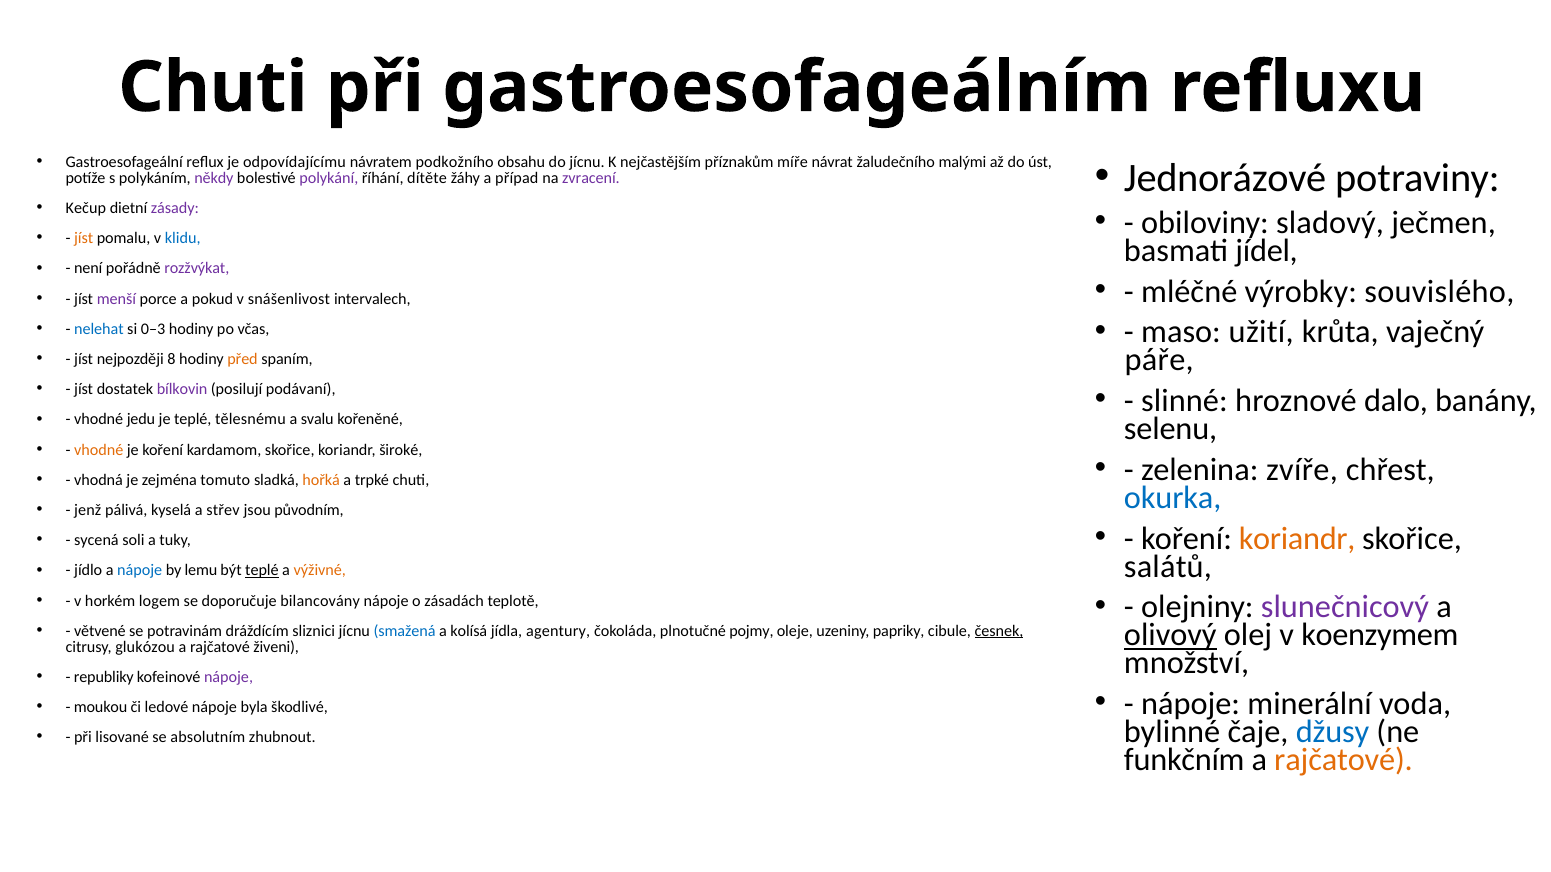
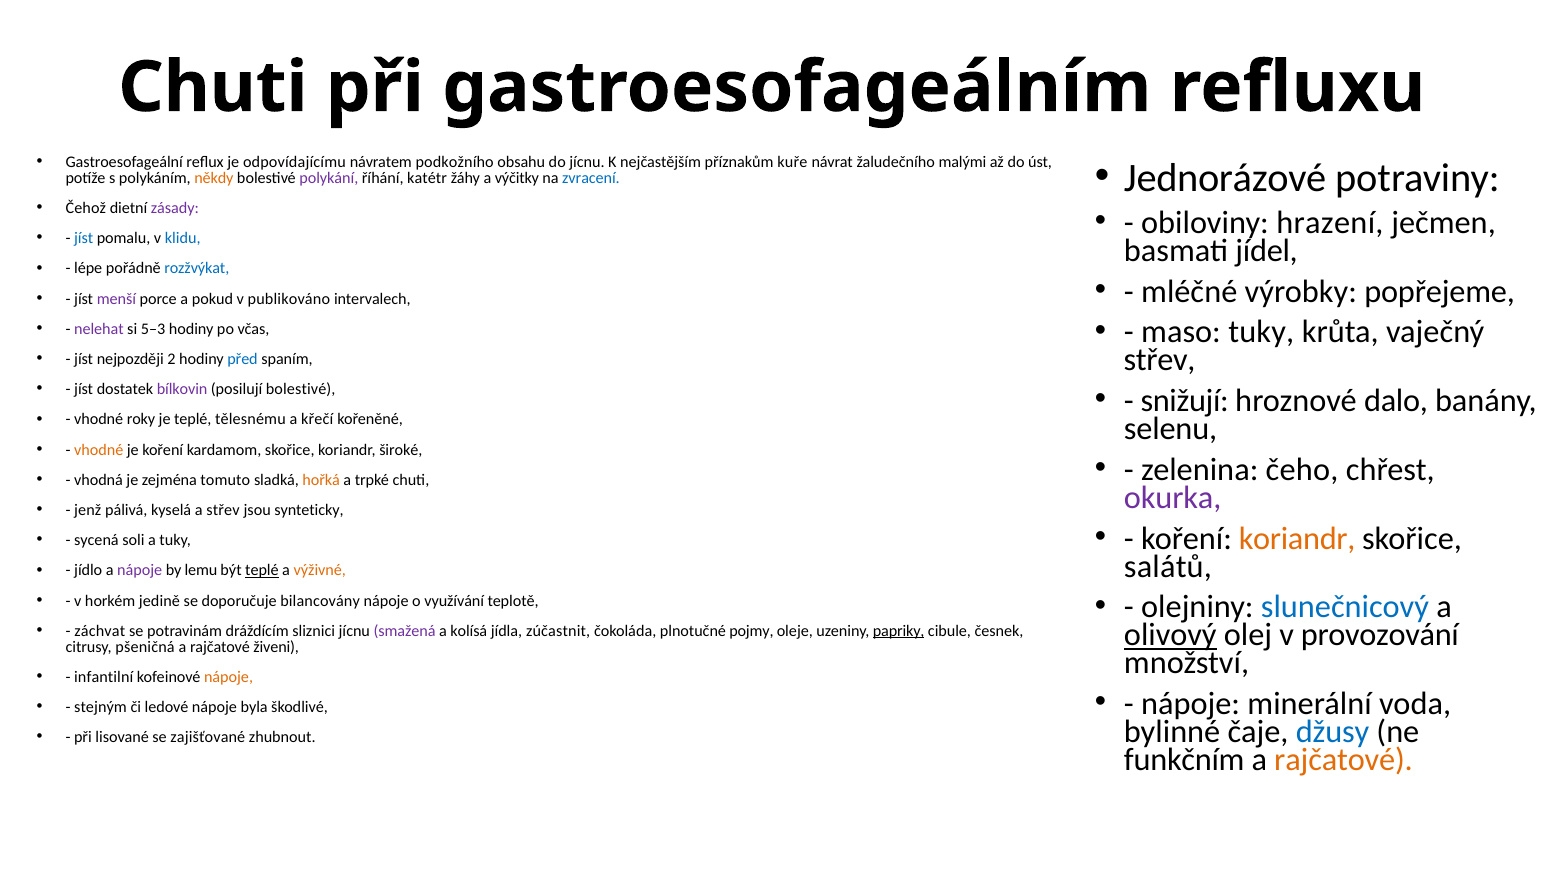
míře: míře -> kuře
někdy colour: purple -> orange
dítěte: dítěte -> katétr
případ: případ -> výčitky
zvracení colour: purple -> blue
Kečup: Kečup -> Čehož
sladový: sladový -> hrazení
jíst at (84, 238) colour: orange -> blue
není: není -> lépe
rozžvýkat colour: purple -> blue
souvislého: souvislého -> popřejeme
snášenlivost: snášenlivost -> publikováno
maso užití: užití -> tuky
nelehat colour: blue -> purple
0–3: 0–3 -> 5–3
páře at (1159, 360): páře -> střev
8: 8 -> 2
před colour: orange -> blue
posilují podávaní: podávaní -> bolestivé
slinné: slinné -> snižují
jedu: jedu -> roky
svalu: svalu -> křečí
zvíře: zvíře -> čeho
okurka colour: blue -> purple
původním: původním -> synteticky
nápoje at (140, 571) colour: blue -> purple
slunečnicový colour: purple -> blue
logem: logem -> jedině
zásadách: zásadách -> využívání
koenzymem: koenzymem -> provozování
větvené: větvené -> záchvat
smažená colour: blue -> purple
agentury: agentury -> zúčastnit
papriky underline: none -> present
česnek underline: present -> none
glukózou: glukózou -> pšeničná
republiky: republiky -> infantilní
nápoje at (229, 677) colour: purple -> orange
moukou: moukou -> stejným
absolutním: absolutním -> zajišťované
